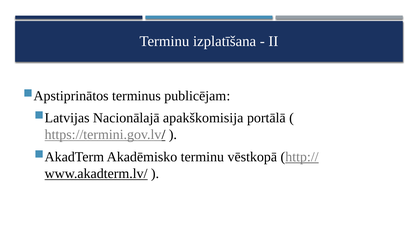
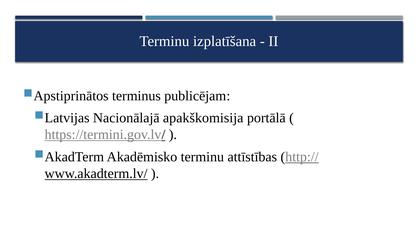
vēstkopā: vēstkopā -> attīstības
